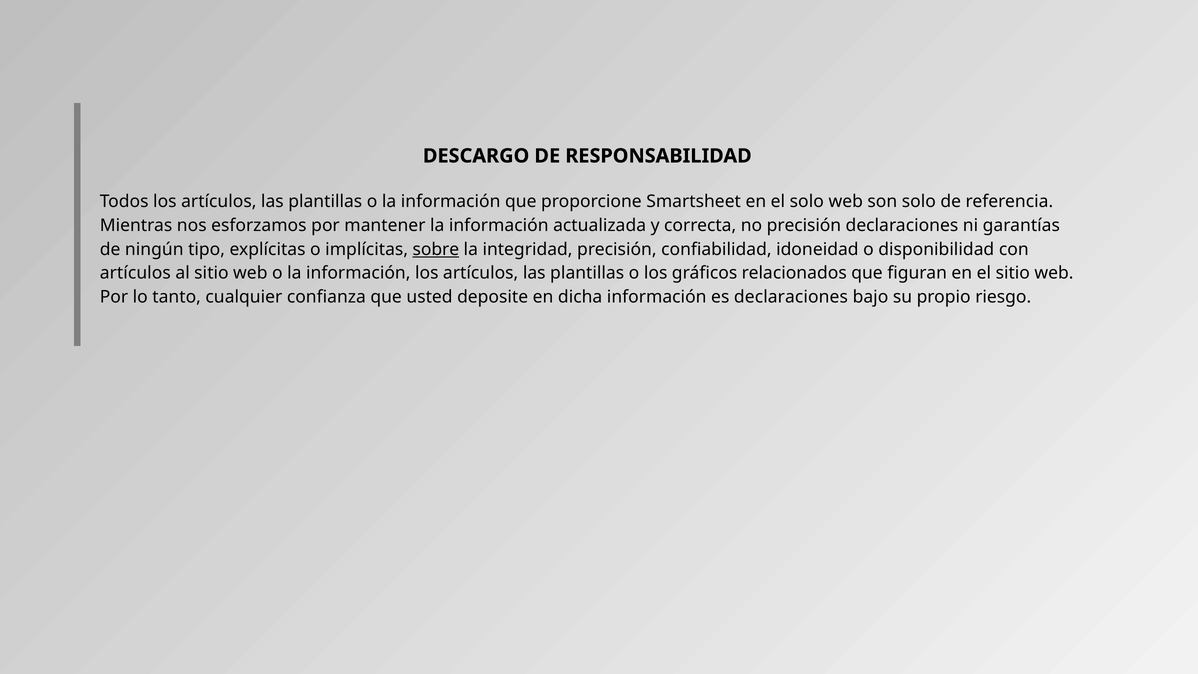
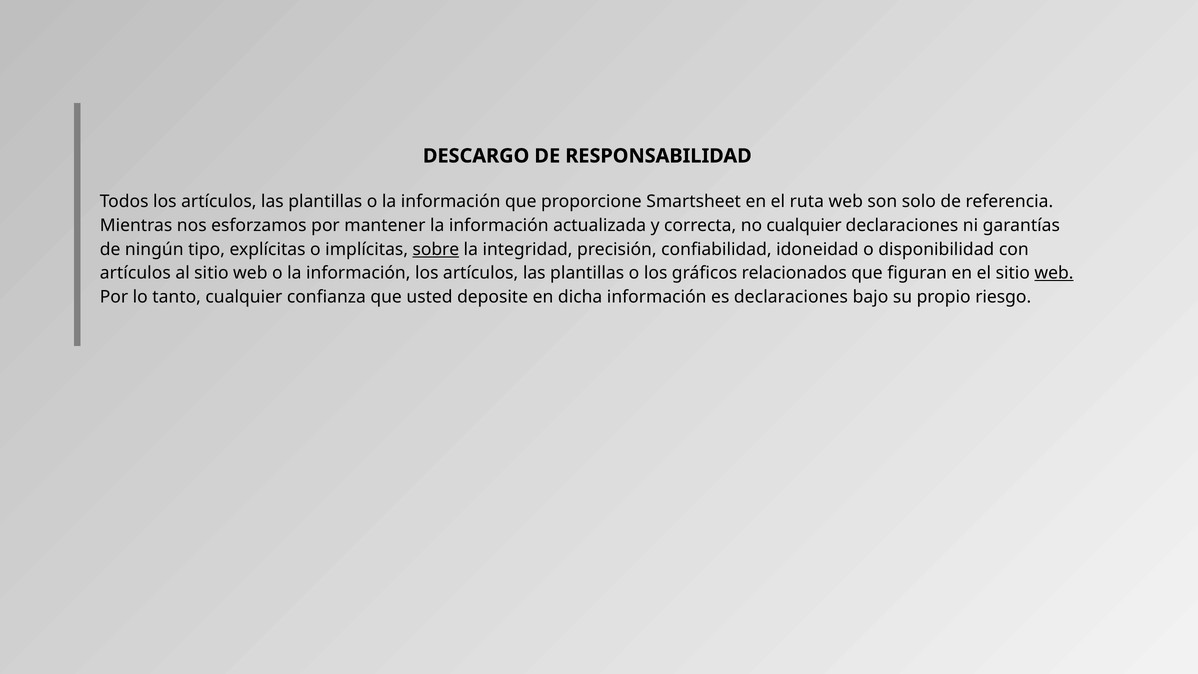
el solo: solo -> ruta
no precisión: precisión -> cualquier
web at (1054, 273) underline: none -> present
